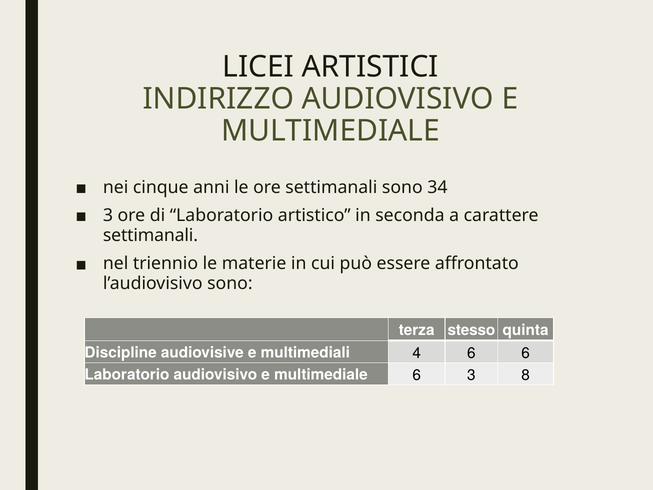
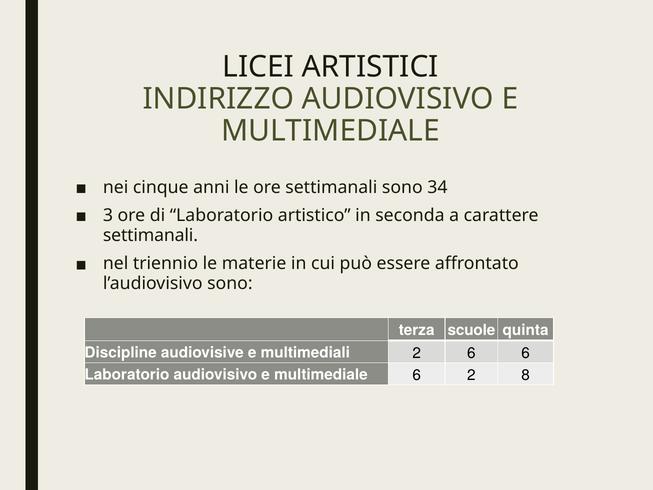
stesso: stesso -> scuole
multimediali 4: 4 -> 2
6 3: 3 -> 2
